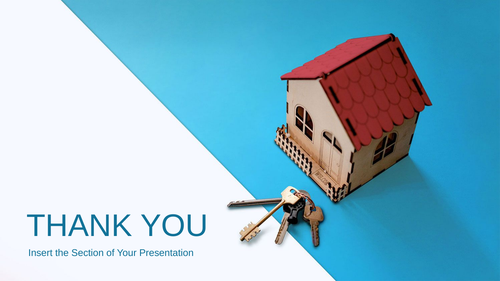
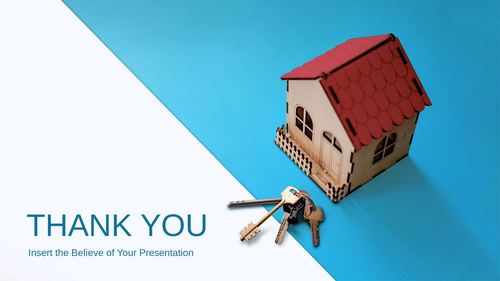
Section: Section -> Believe
